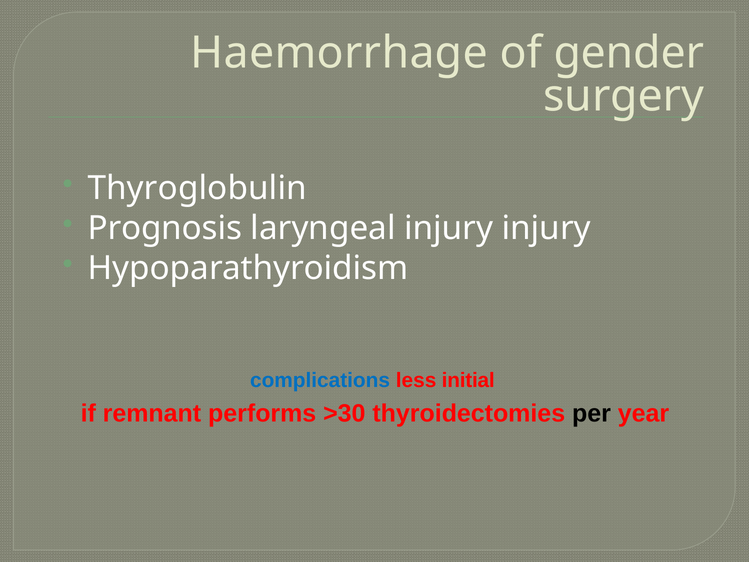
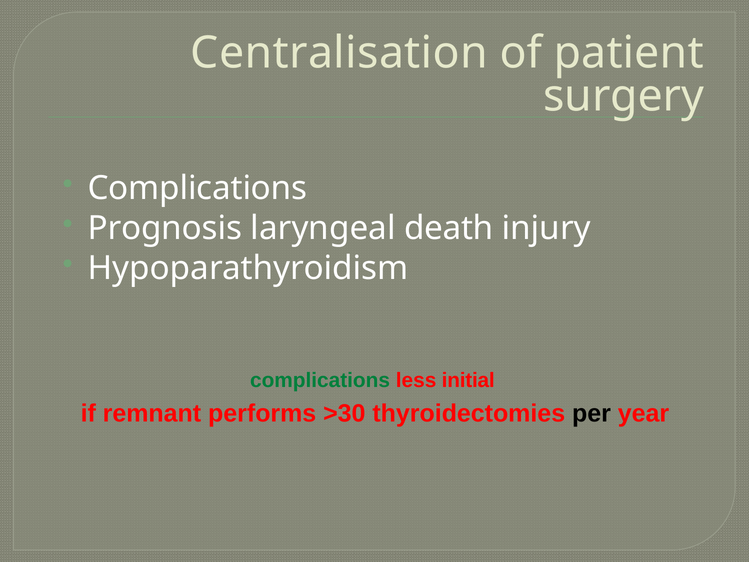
Haemorrhage: Haemorrhage -> Centralisation
gender: gender -> patient
Thyroglobulin at (197, 188): Thyroglobulin -> Complications
laryngeal injury: injury -> death
complications at (320, 380) colour: blue -> green
